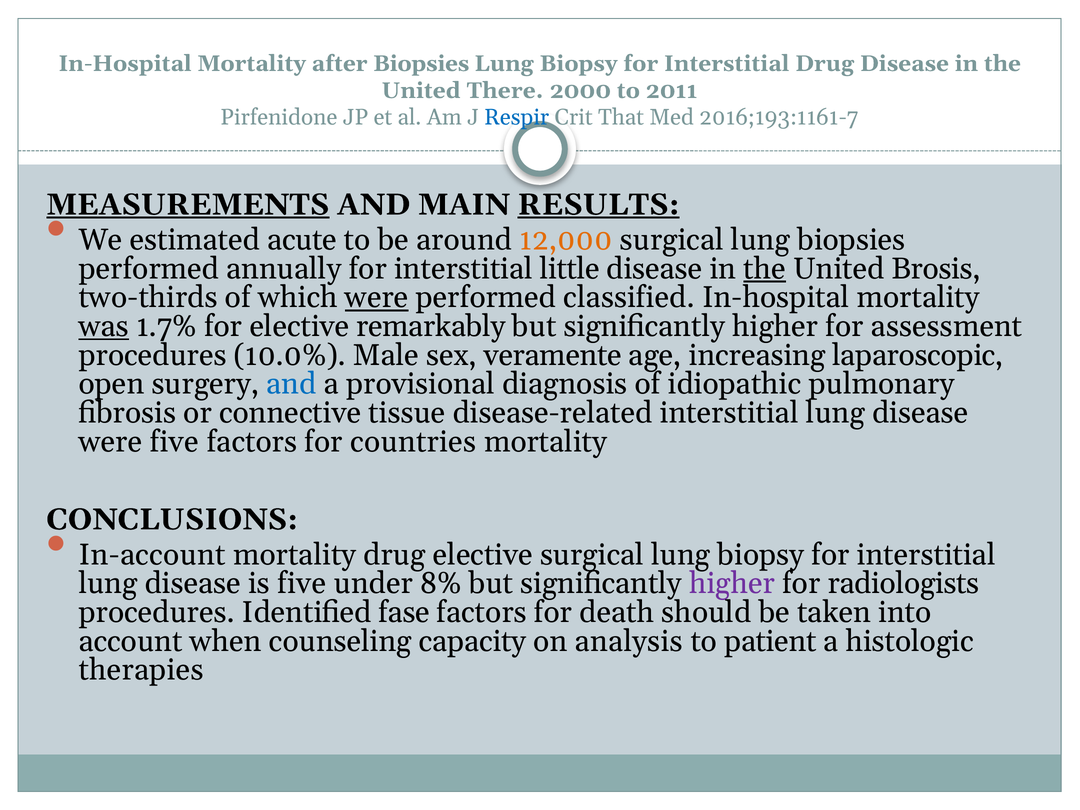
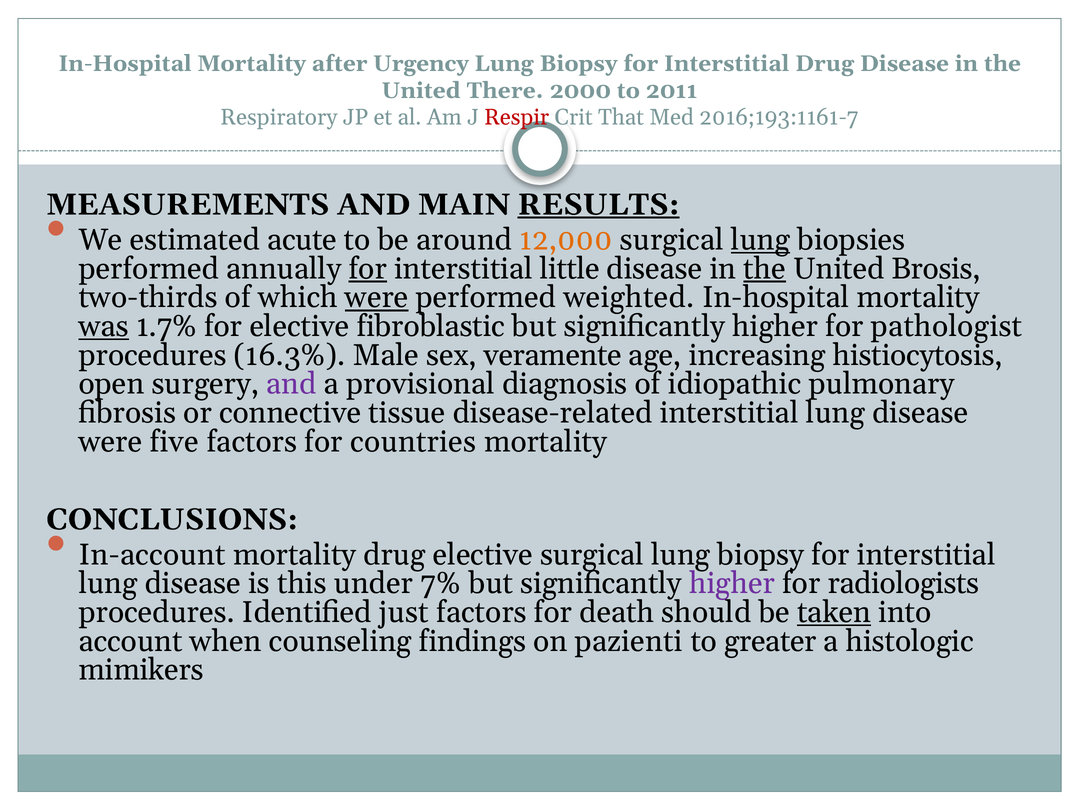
after Biopsies: Biopsies -> Urgency
Pirfenidone: Pirfenidone -> Respiratory
Respir colour: blue -> red
MEASUREMENTS underline: present -> none
lung at (760, 240) underline: none -> present
for at (368, 269) underline: none -> present
classified: classified -> weighted
remarkably: remarkably -> fibroblastic
assessment: assessment -> pathologist
10.0%: 10.0% -> 16.3%
laparoscopic: laparoscopic -> histiocytosis
and at (291, 384) colour: blue -> purple
is five: five -> this
8%: 8% -> 7%
fase: fase -> just
taken underline: none -> present
capacity: capacity -> findings
analysis: analysis -> pazienti
patient: patient -> greater
therapies: therapies -> mimikers
